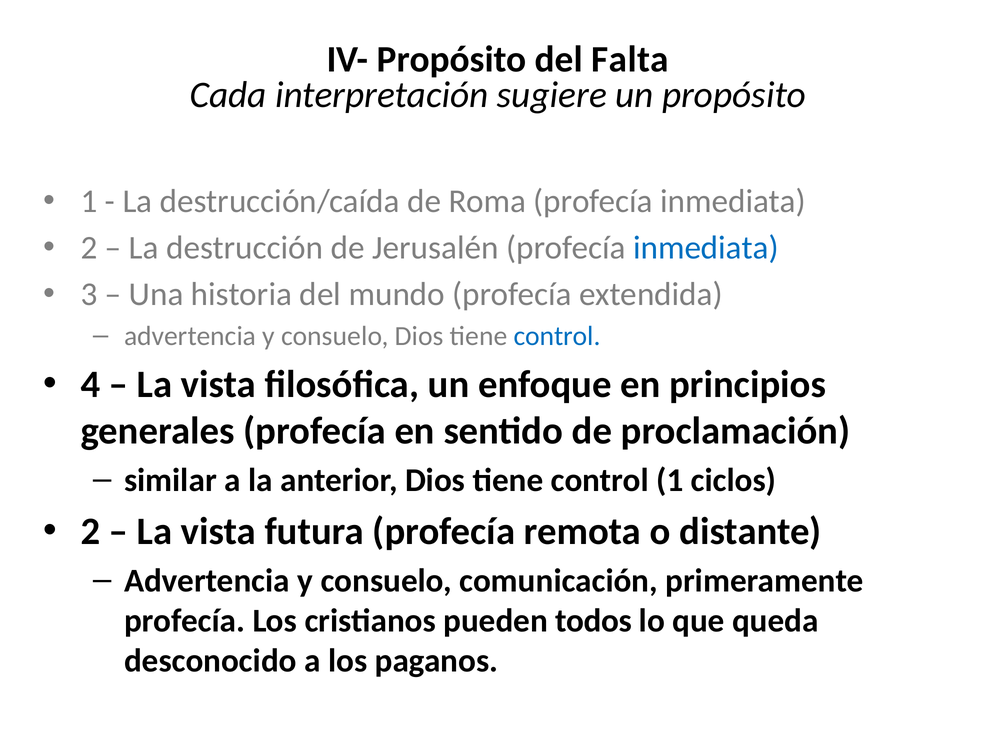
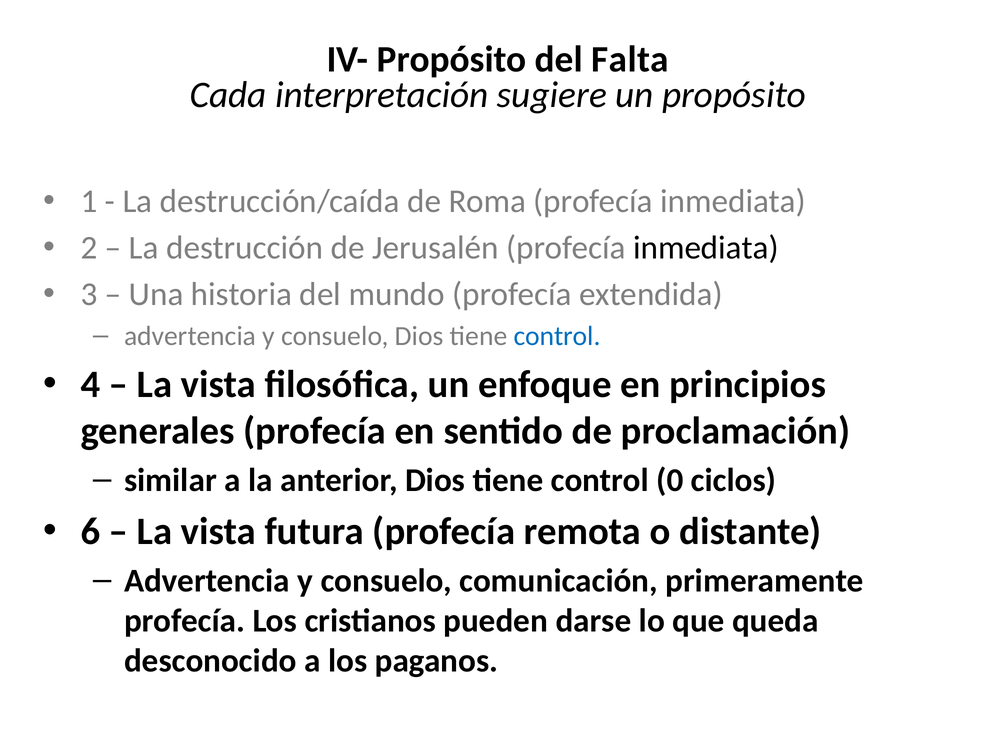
inmediata at (706, 248) colour: blue -> black
control 1: 1 -> 0
2 at (90, 531): 2 -> 6
todos: todos -> darse
